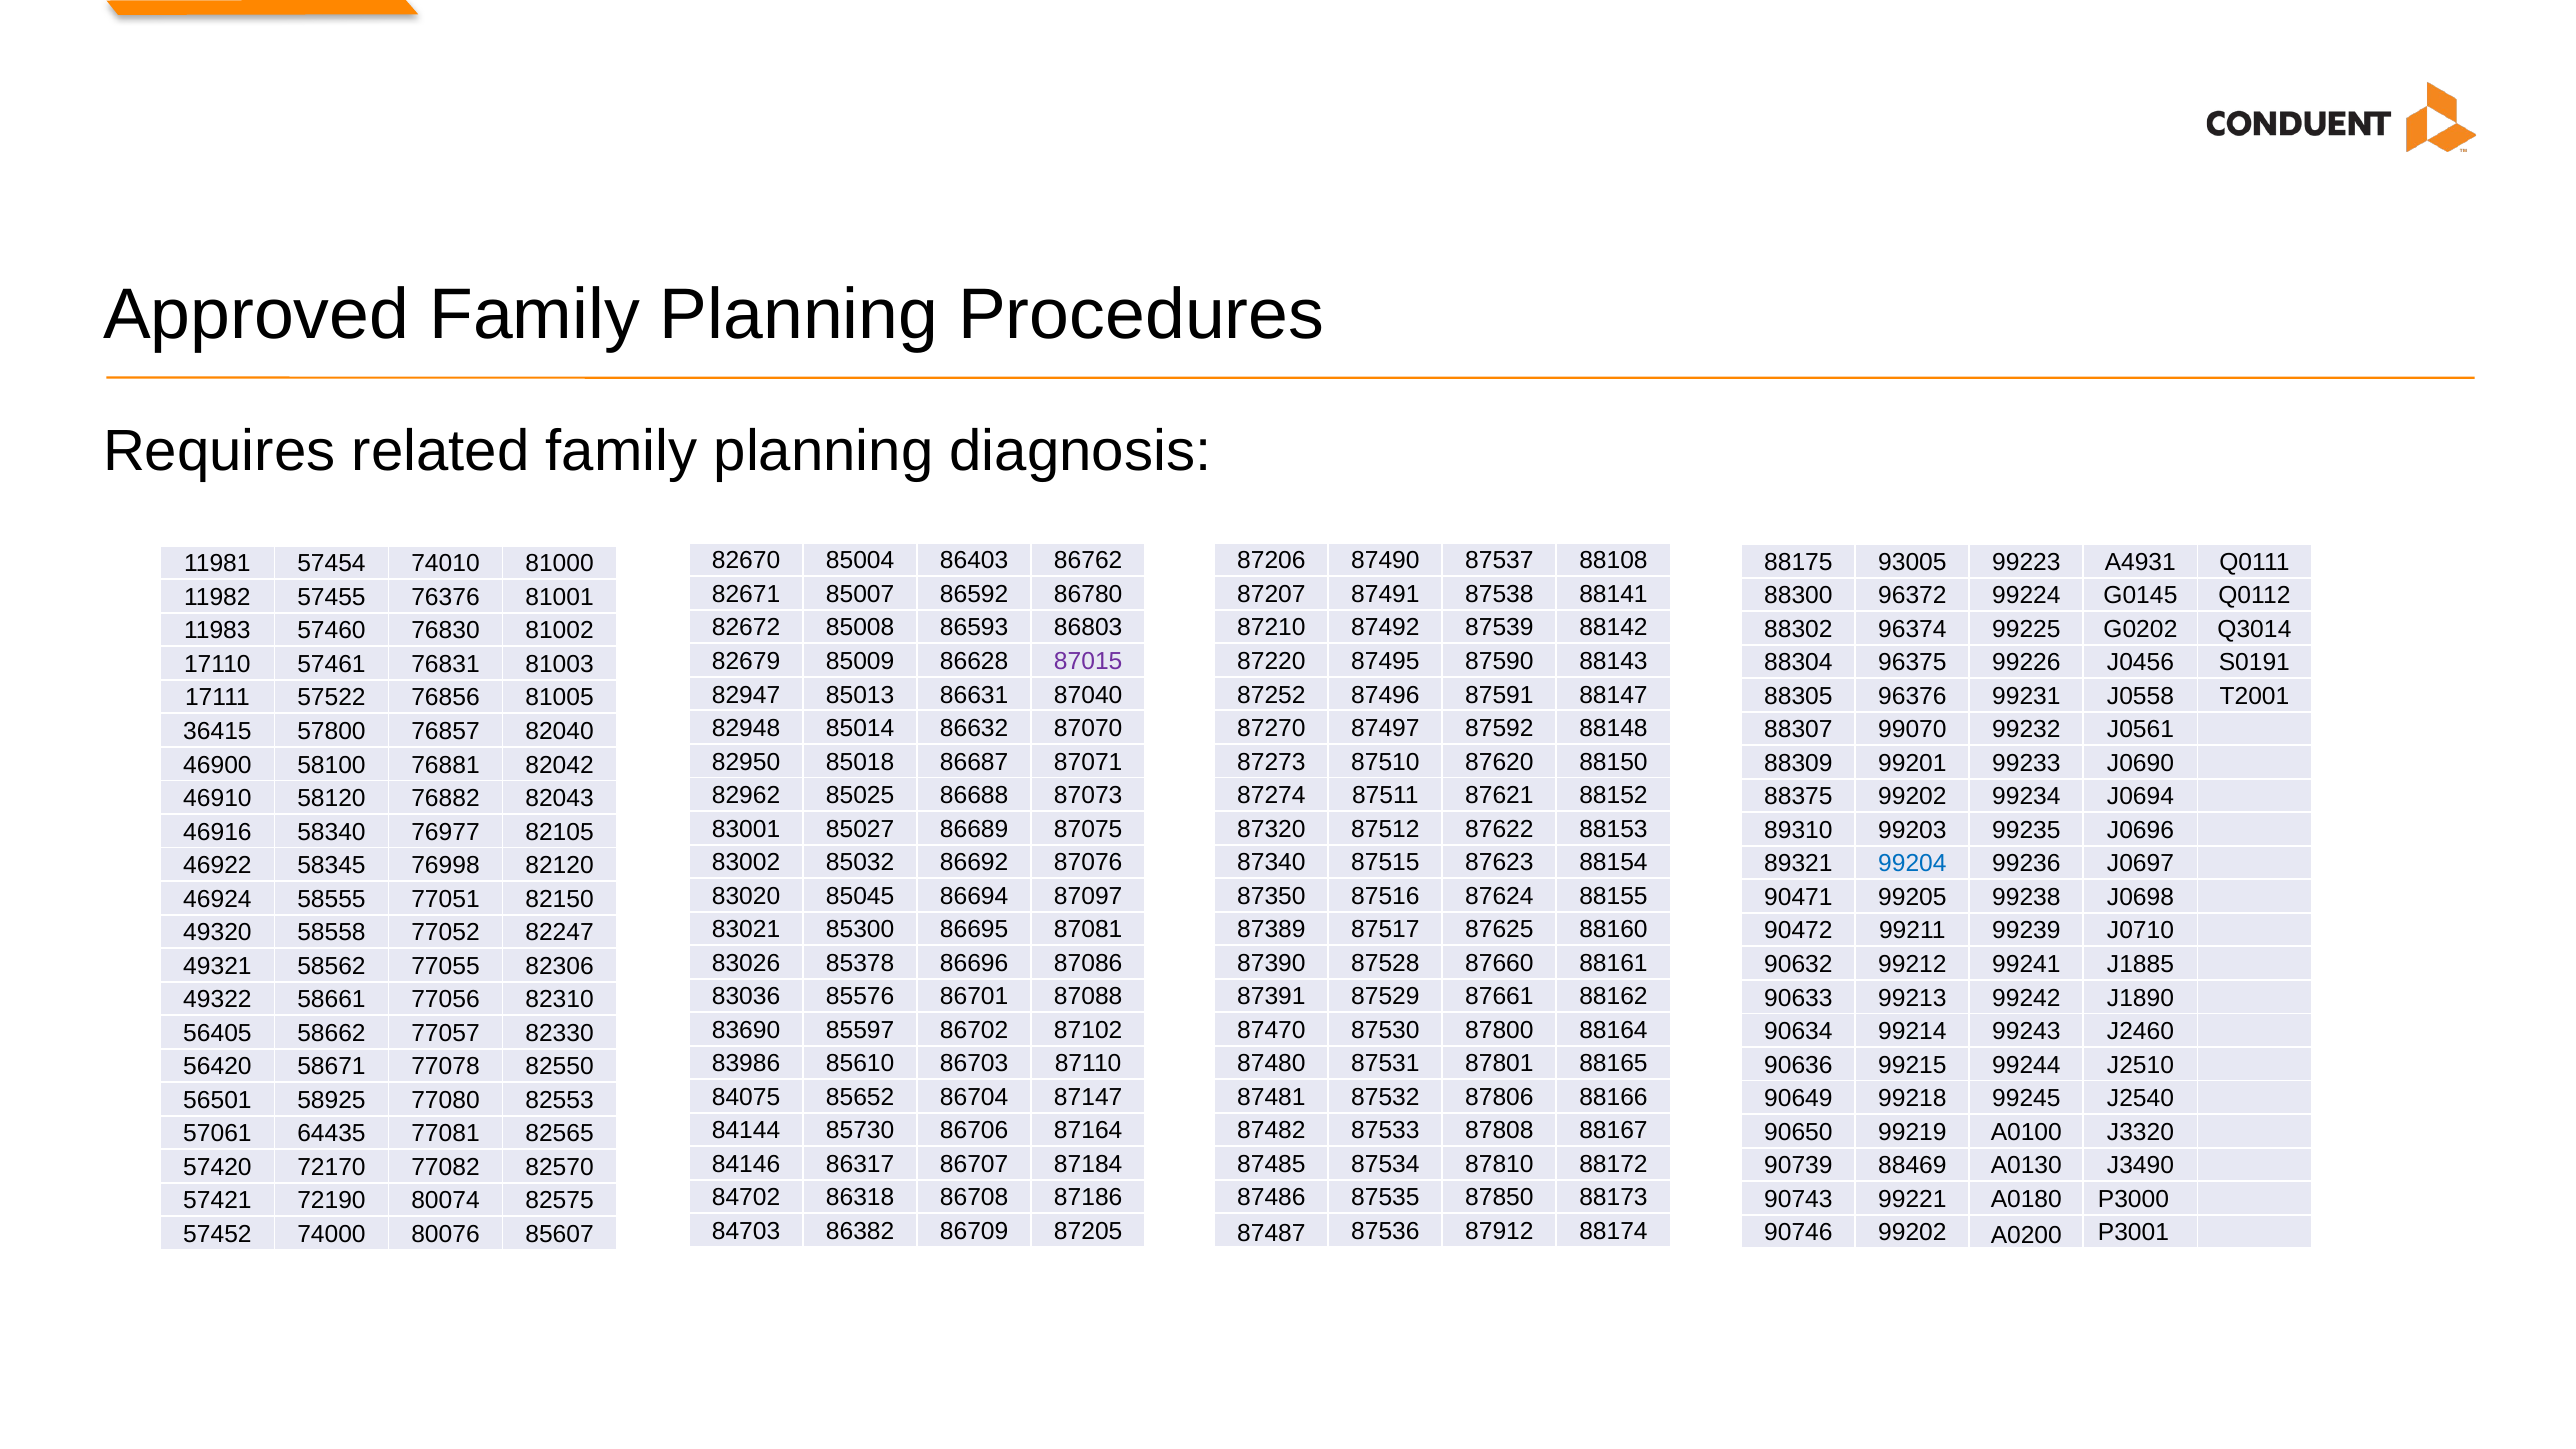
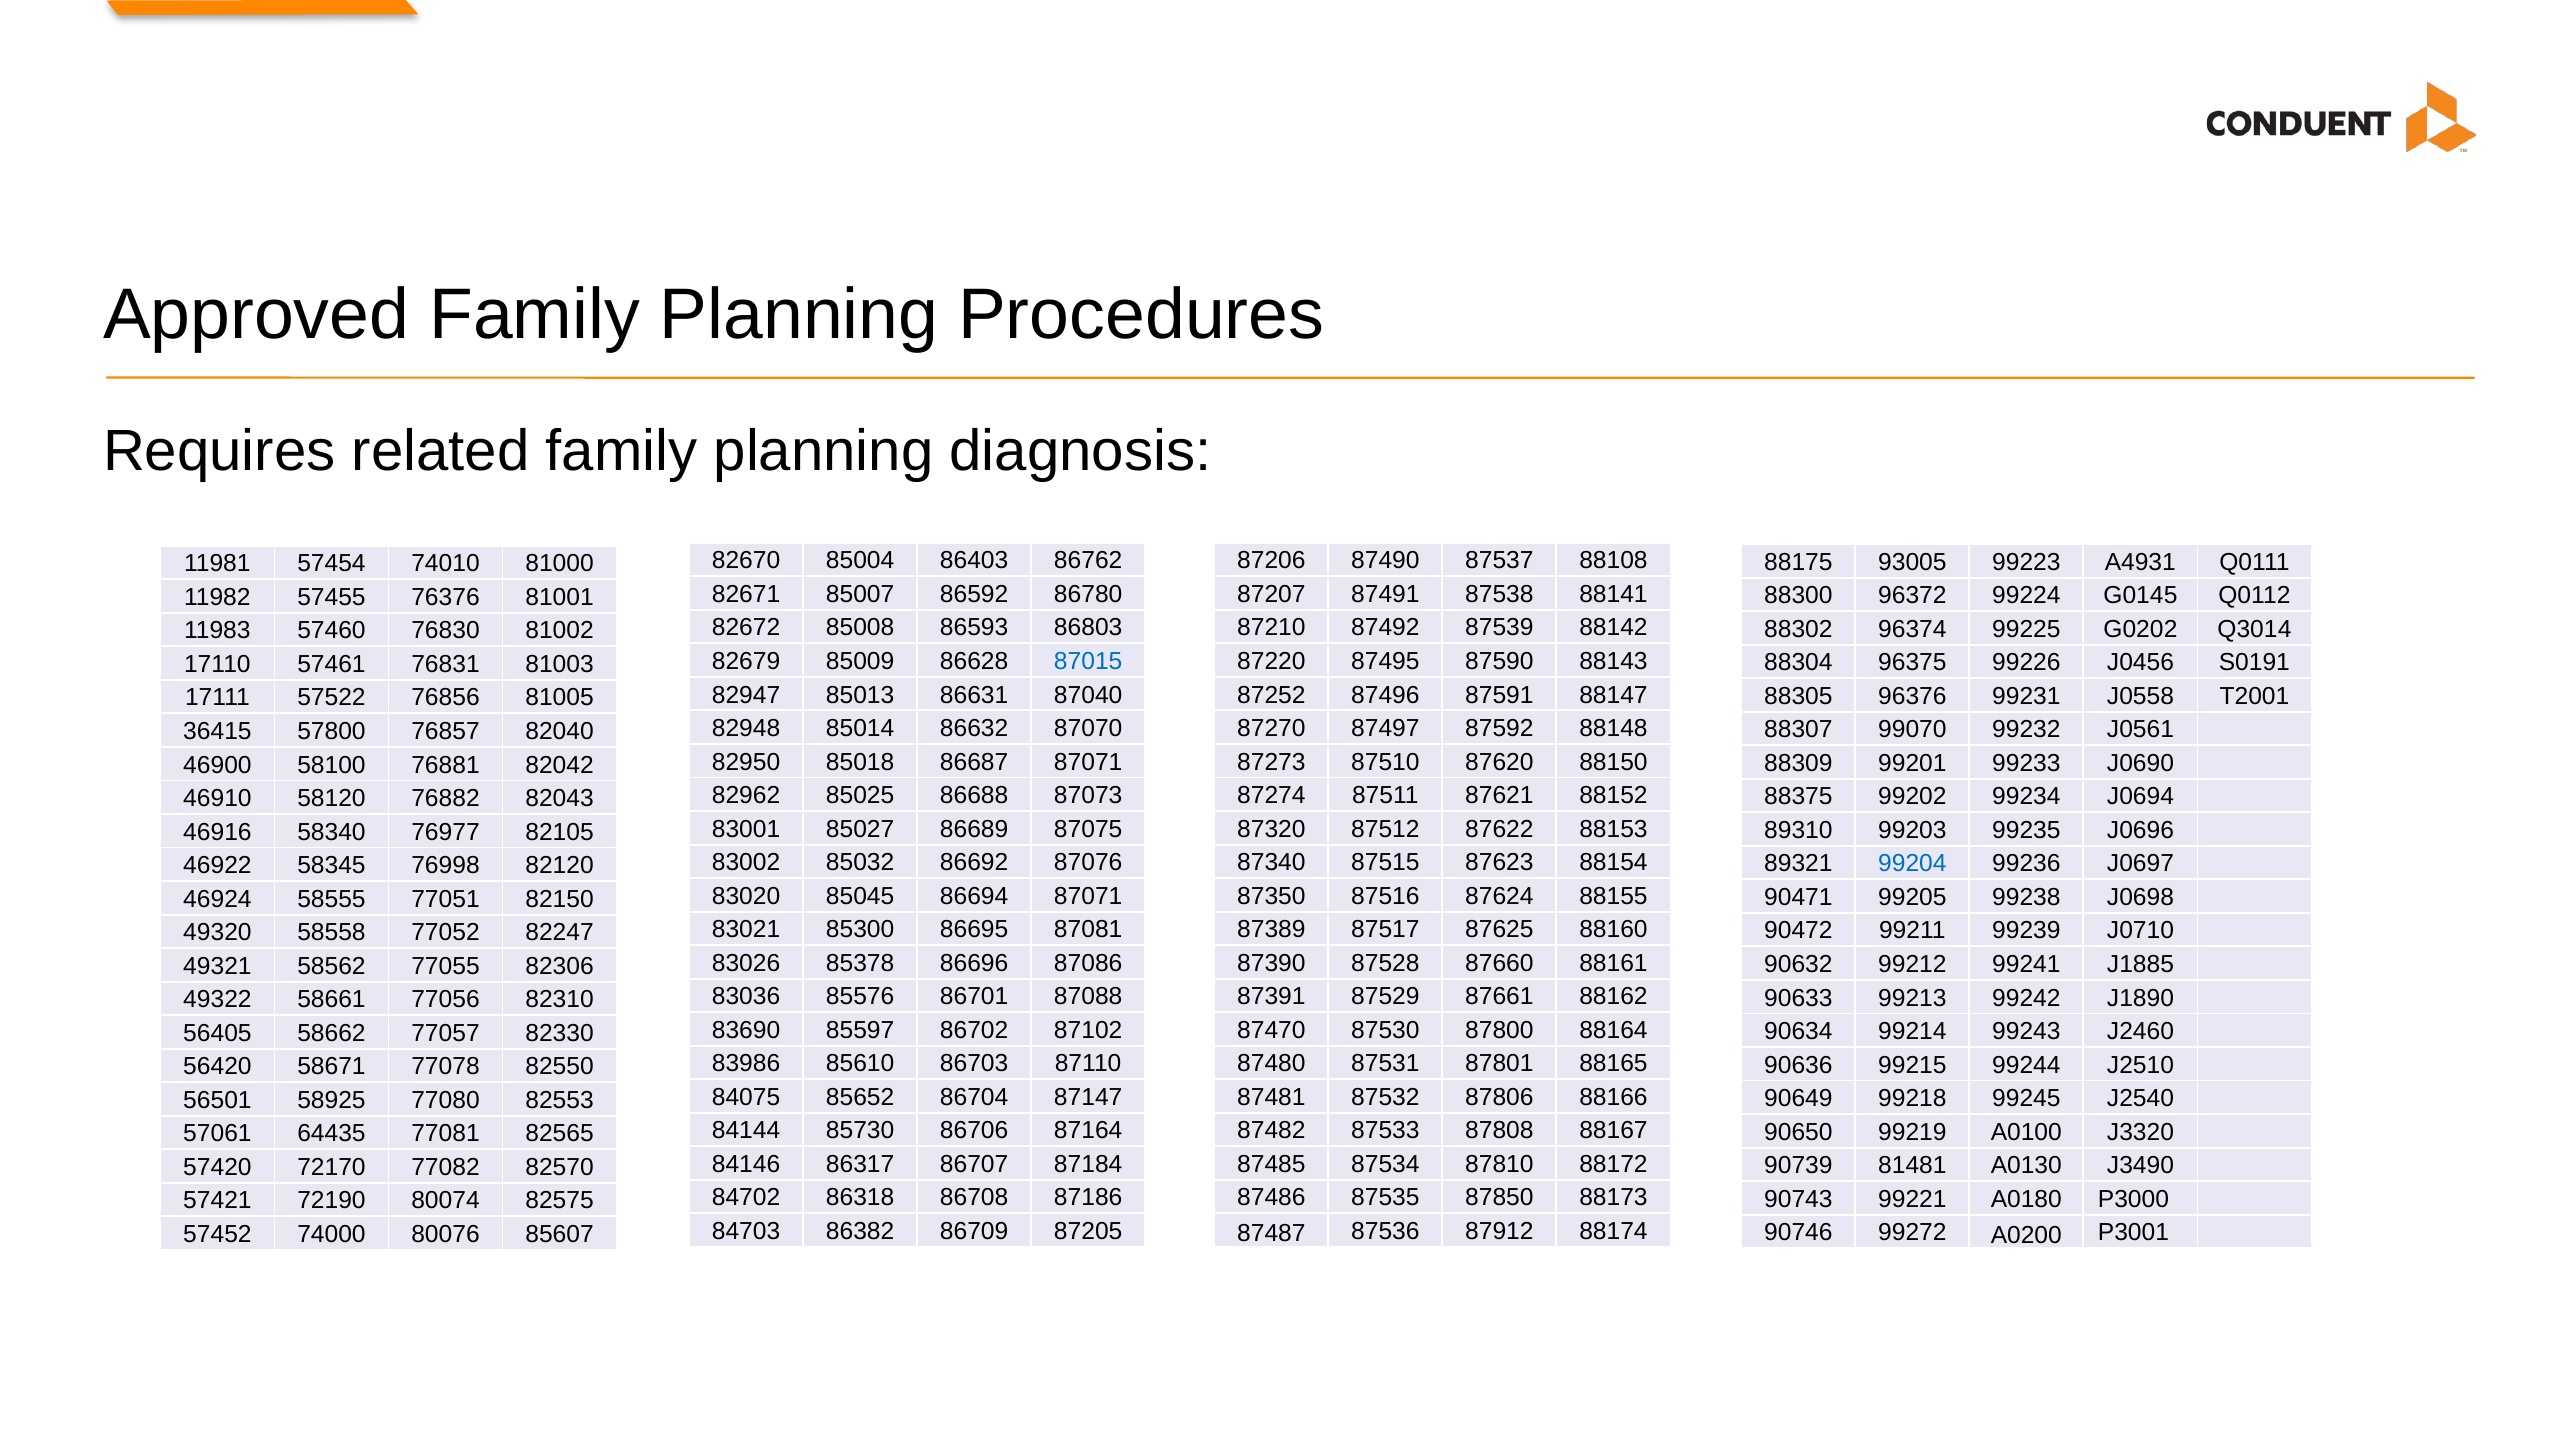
87015 colour: purple -> blue
86694 87097: 87097 -> 87071
88469: 88469 -> 81481
90746 99202: 99202 -> 99272
